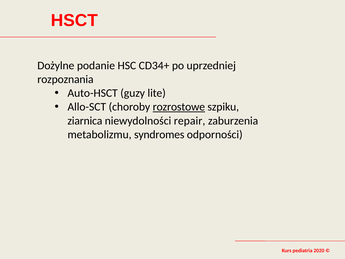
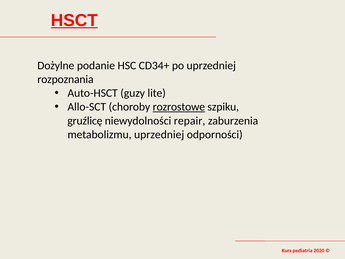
HSCT underline: none -> present
ziarnica: ziarnica -> gruźlicę
metabolizmu syndromes: syndromes -> uprzedniej
